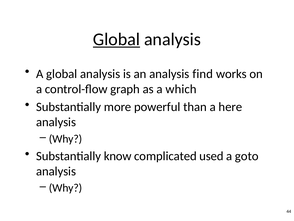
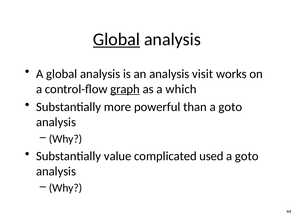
find: find -> visit
graph underline: none -> present
than a here: here -> goto
know: know -> value
